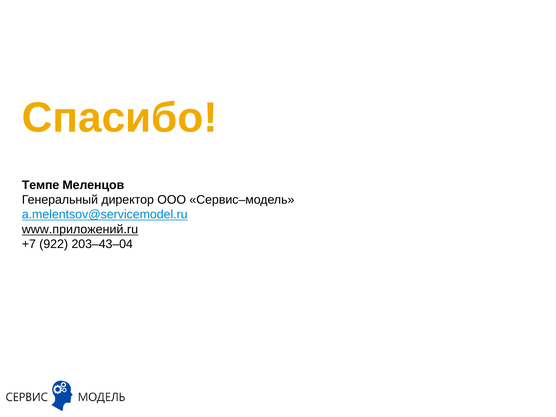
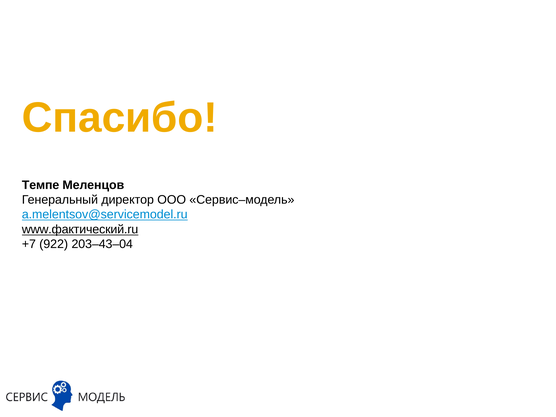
www.приложений.ru: www.приложений.ru -> www.фактический.ru
